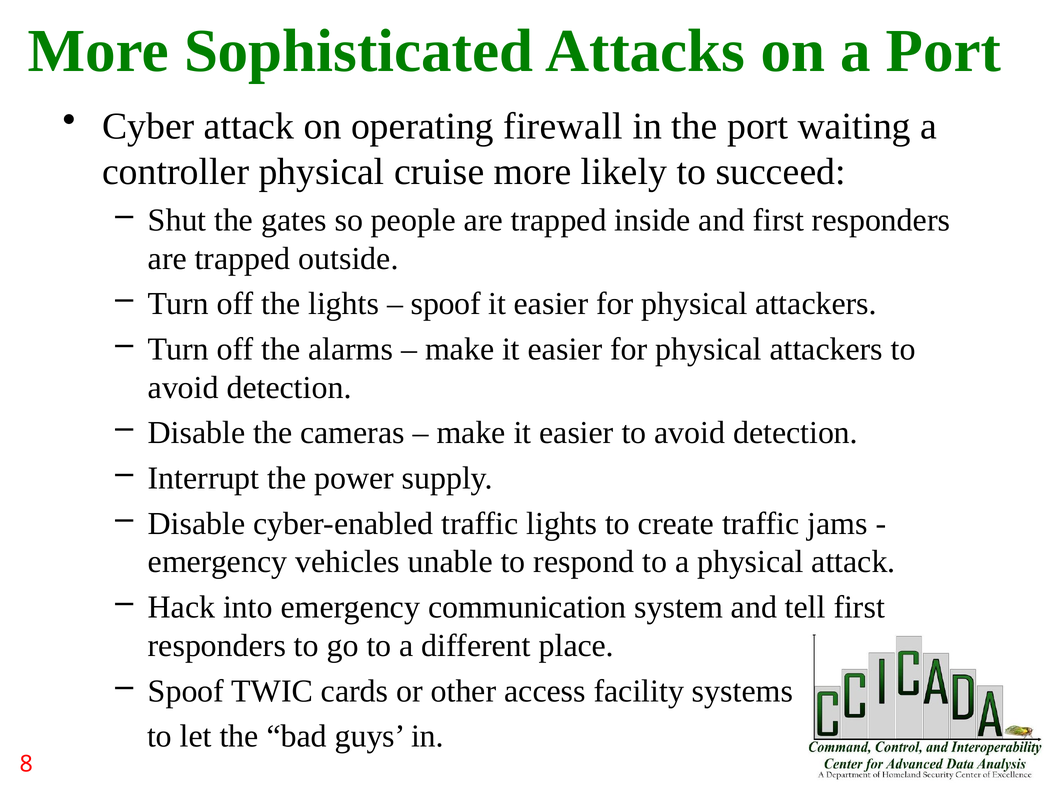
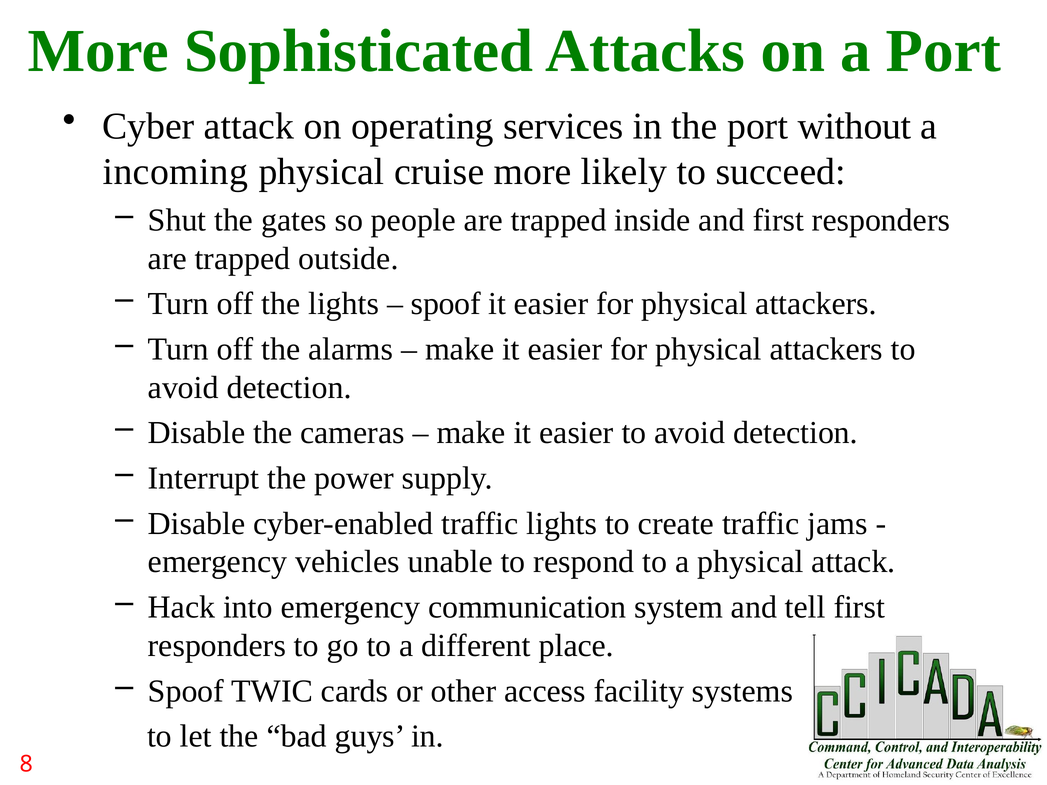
firewall: firewall -> services
waiting: waiting -> without
controller: controller -> incoming
